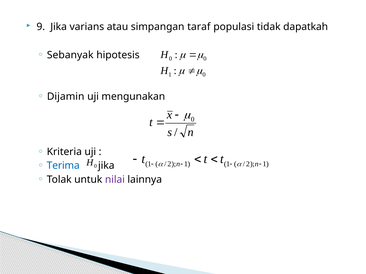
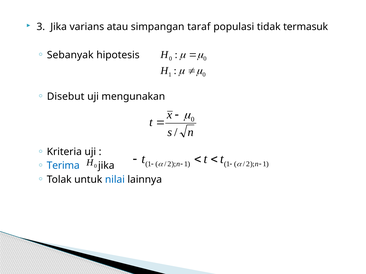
9: 9 -> 3
dapatkah: dapatkah -> termasuk
Dijamin: Dijamin -> Disebut
nilai colour: purple -> blue
